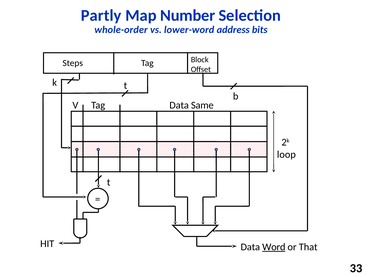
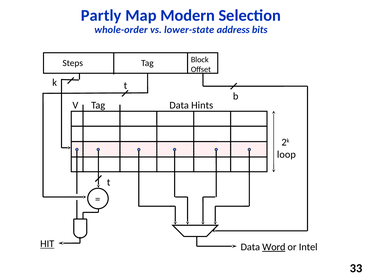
Number: Number -> Modern
lower-word: lower-word -> lower-state
Same: Same -> Hints
HIT underline: none -> present
That: That -> Intel
